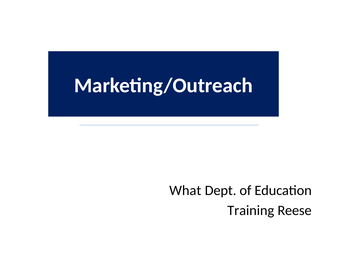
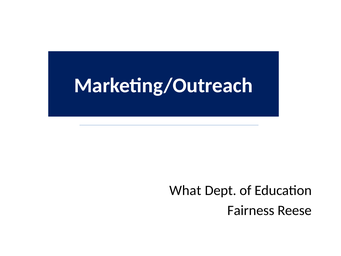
Training: Training -> Fairness
